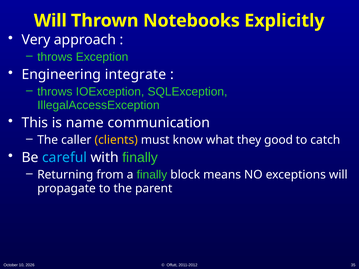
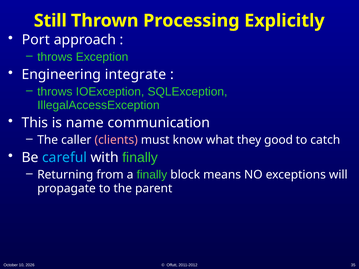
Will at (50, 21): Will -> Still
Notebooks: Notebooks -> Processing
Very: Very -> Port
clients colour: yellow -> pink
